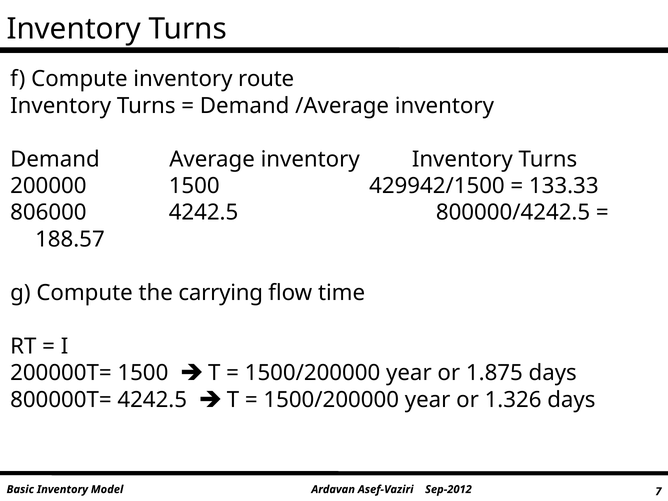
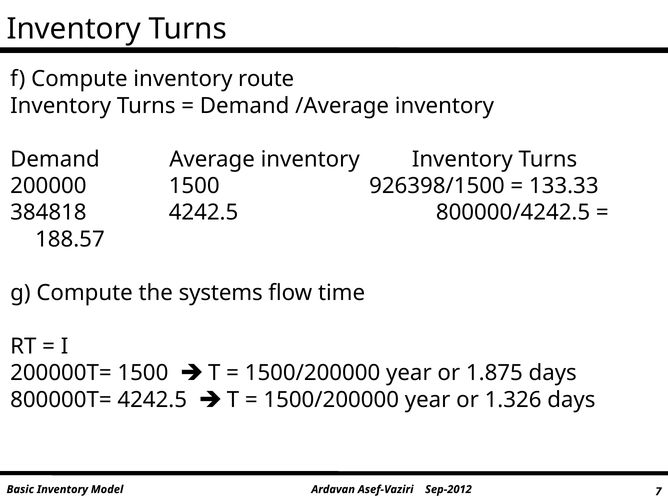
429942/1500: 429942/1500 -> 926398/1500
806000: 806000 -> 384818
carrying: carrying -> systems
